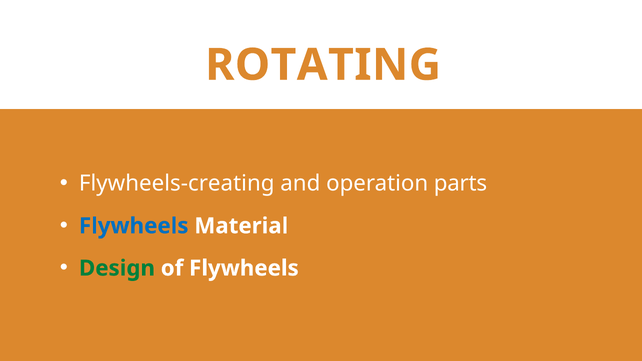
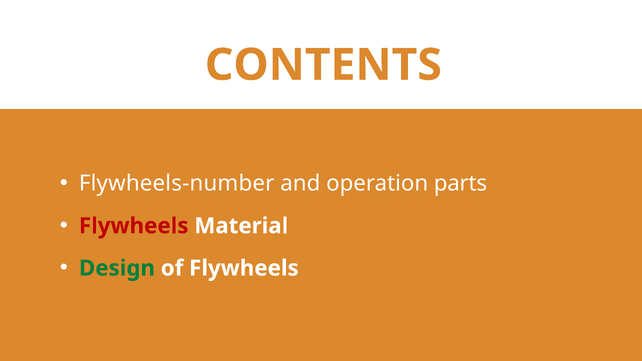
ROTATING: ROTATING -> CONTENTS
Flywheels-creating: Flywheels-creating -> Flywheels-number
Flywheels at (134, 226) colour: blue -> red
